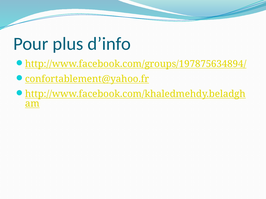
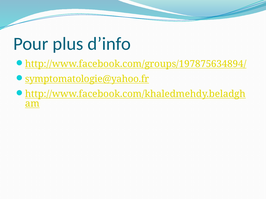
confortablement@yahoo.fr: confortablement@yahoo.fr -> symptomatologie@yahoo.fr
